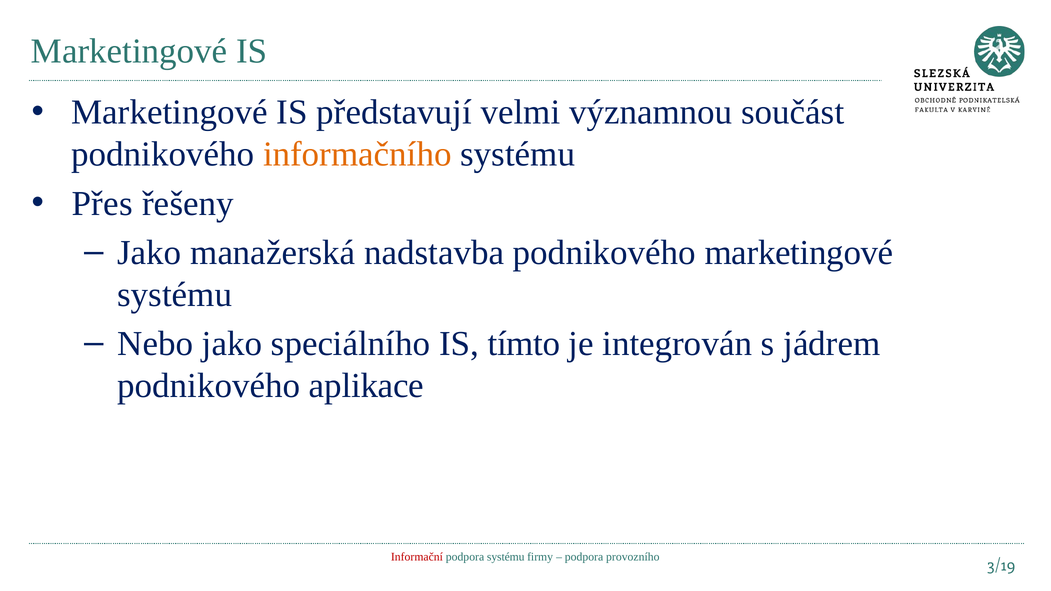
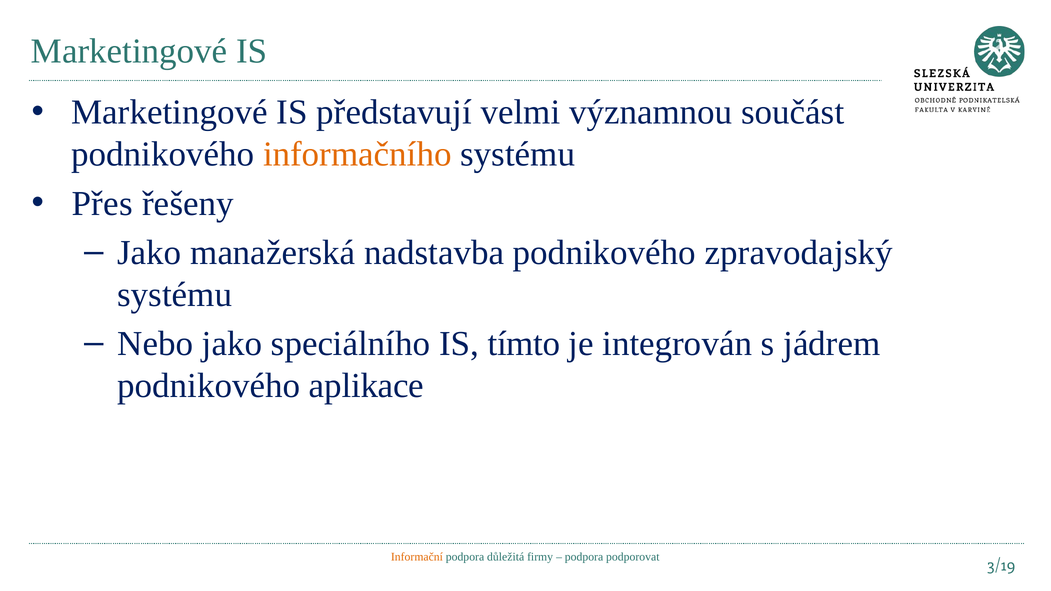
podnikového marketingové: marketingové -> zpravodajský
Informační colour: red -> orange
podpora systému: systému -> důležitá
provozního: provozního -> podporovat
